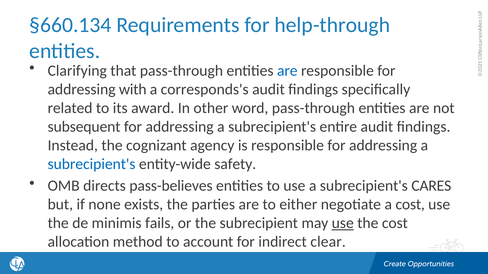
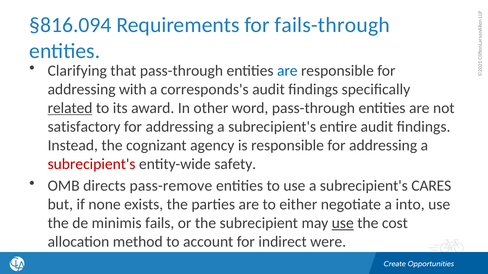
§660.134: §660.134 -> §816.094
help-through: help-through -> fails-through
related underline: none -> present
subsequent: subsequent -> satisfactory
subrecipient's at (92, 164) colour: blue -> red
pass-believes: pass-believes -> pass-remove
a cost: cost -> into
clear: clear -> were
